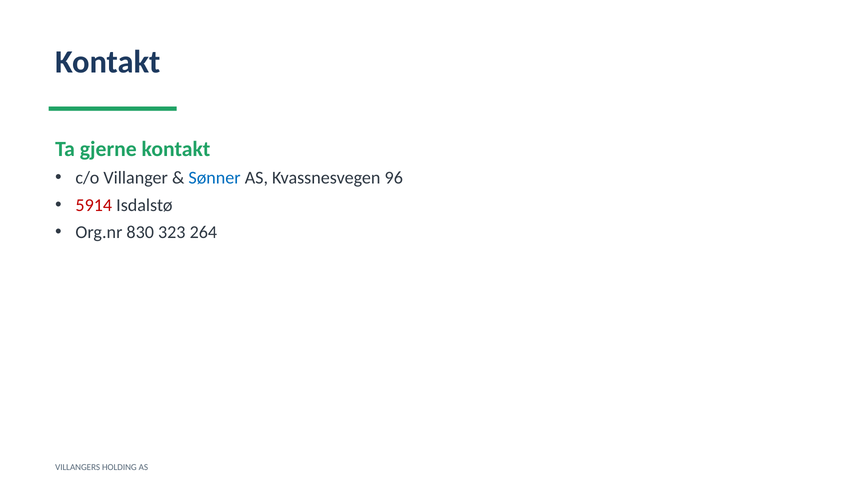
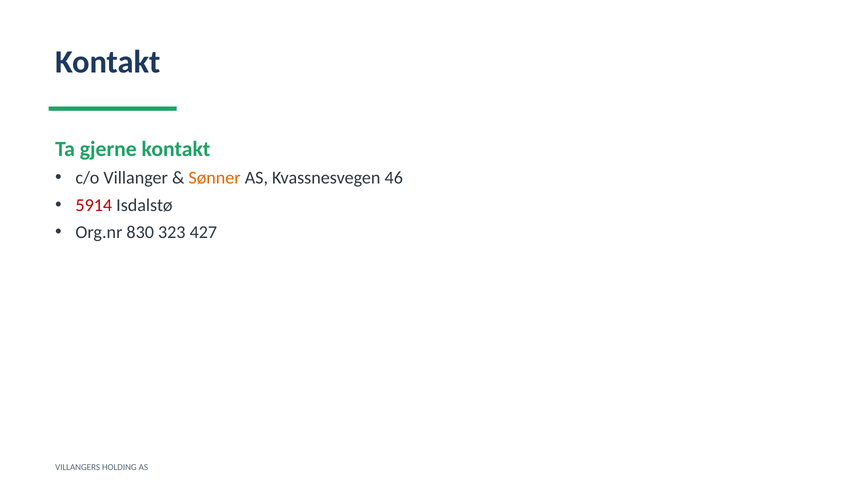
Sønner colour: blue -> orange
96: 96 -> 46
264: 264 -> 427
